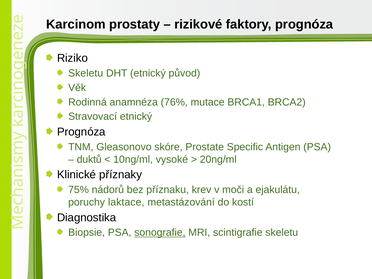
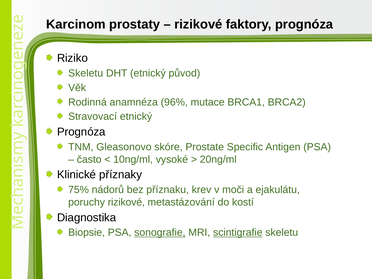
76%: 76% -> 96%
duktů: duktů -> často
poruchy laktace: laktace -> rizikové
scintigrafie underline: none -> present
